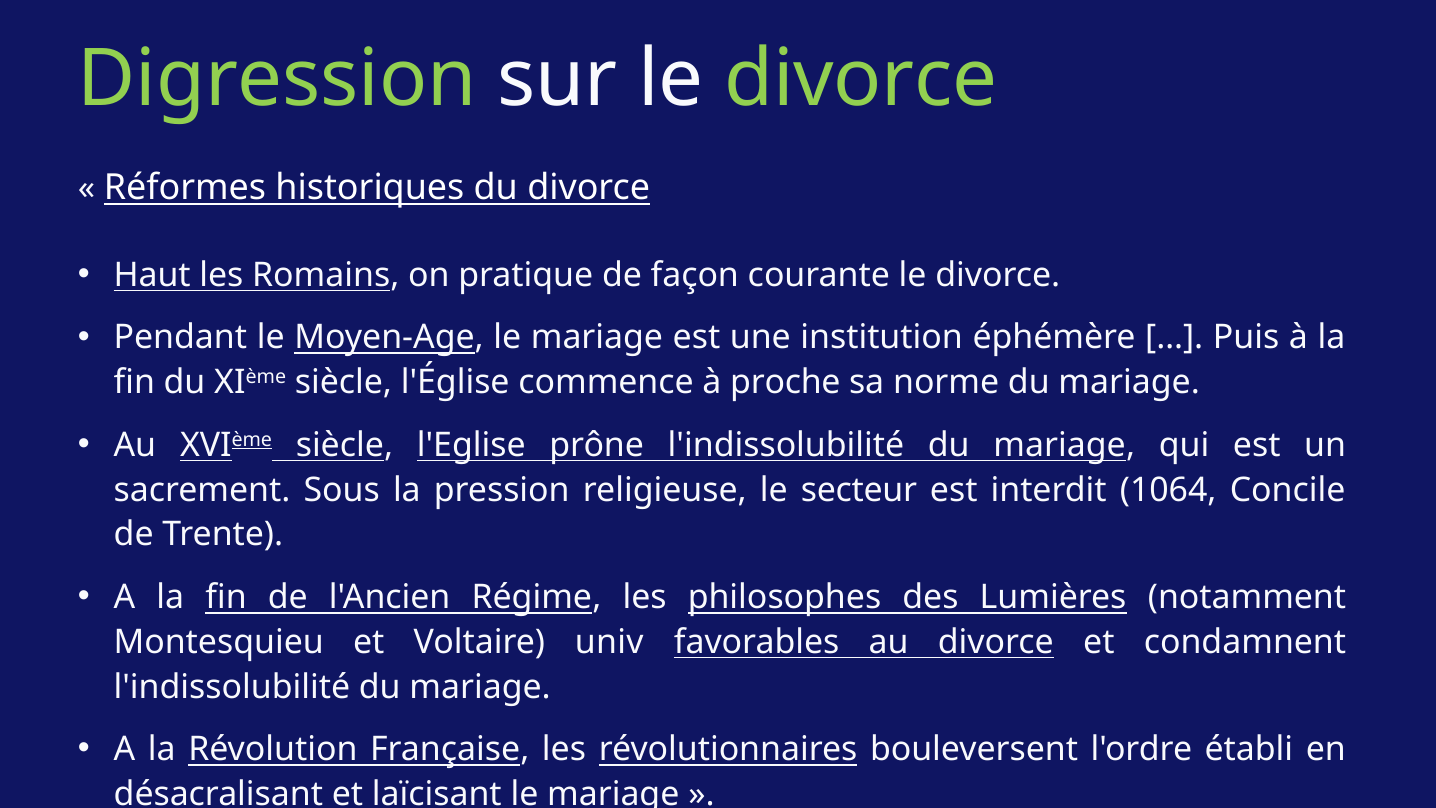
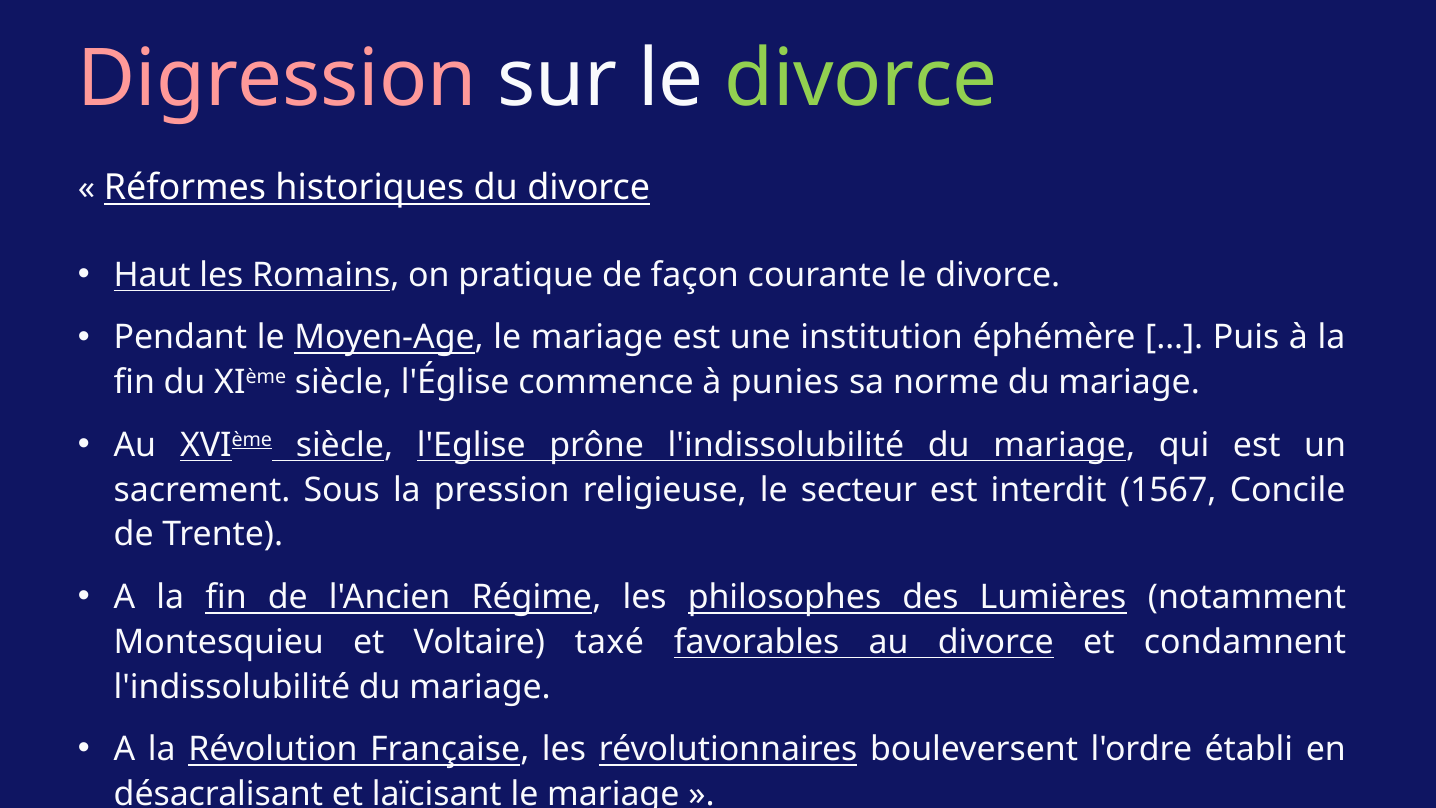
Digression colour: light green -> pink
proche: proche -> punies
1064: 1064 -> 1567
univ: univ -> taxé
